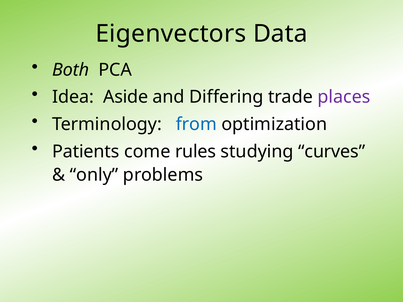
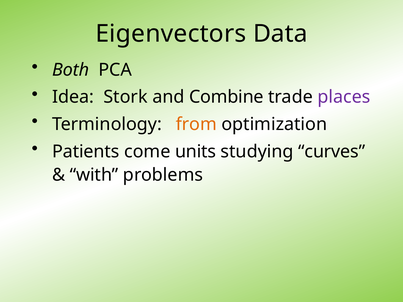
Aside: Aside -> Stork
Differing: Differing -> Combine
from colour: blue -> orange
rules: rules -> units
only: only -> with
